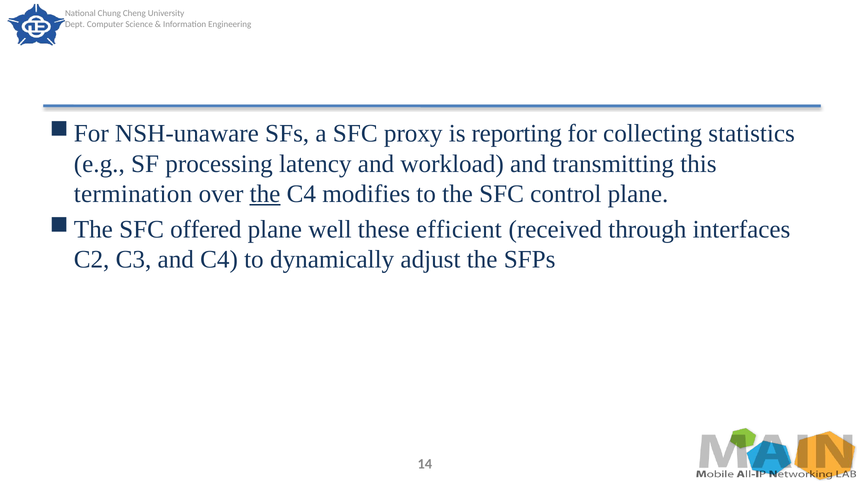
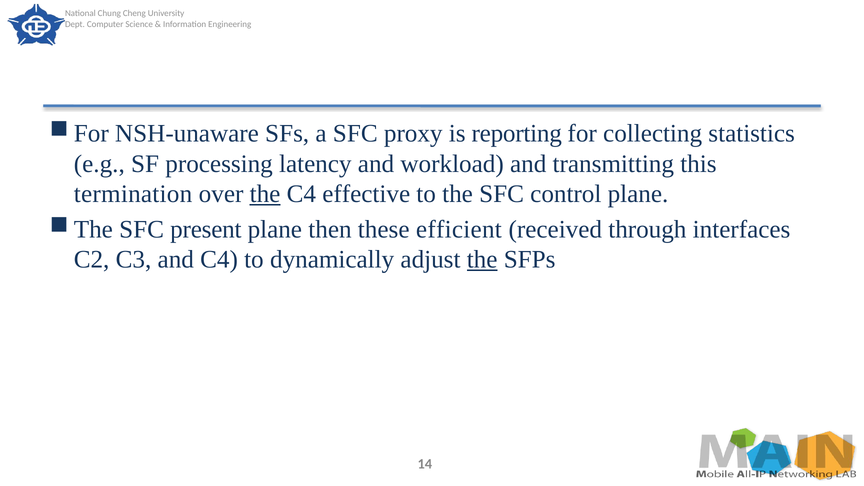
modifies: modifies -> effective
offered: offered -> present
well: well -> then
the at (482, 260) underline: none -> present
